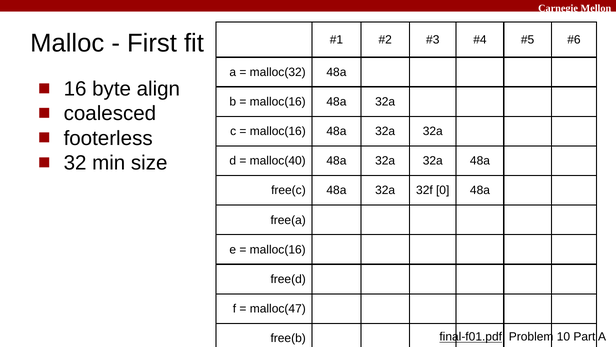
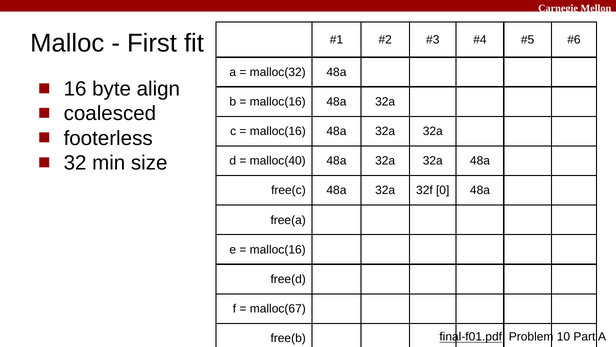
malloc(47: malloc(47 -> malloc(67
